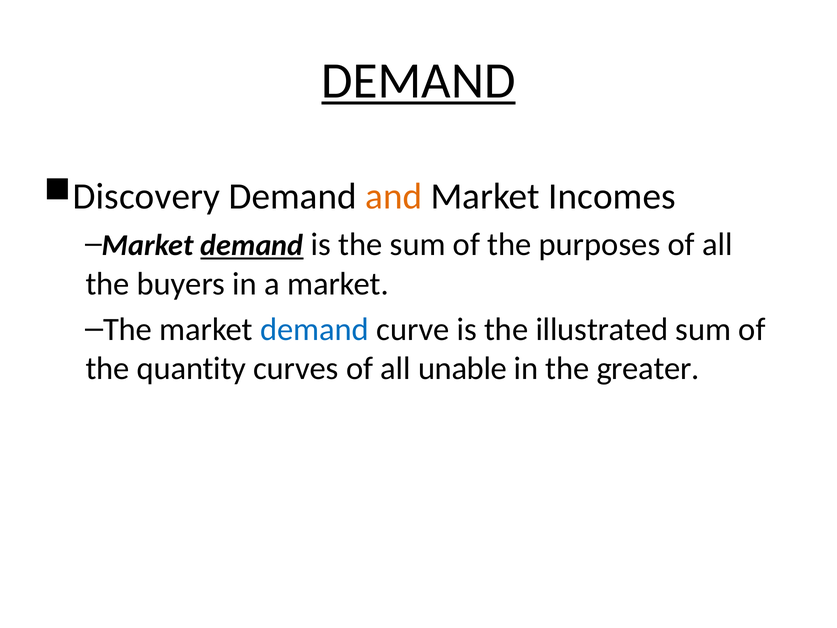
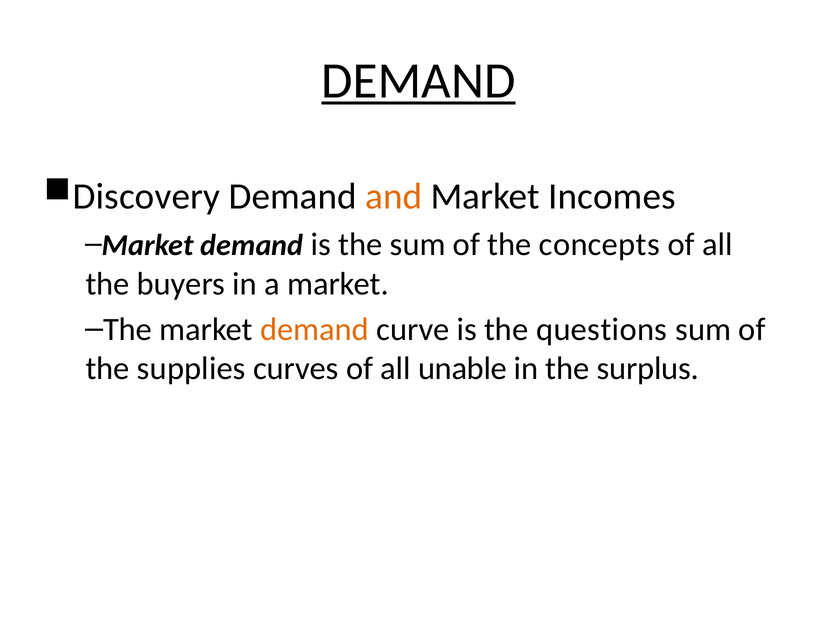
demand at (252, 245) underline: present -> none
purposes: purposes -> concepts
demand at (315, 329) colour: blue -> orange
illustrated: illustrated -> questions
quantity: quantity -> supplies
greater: greater -> surplus
